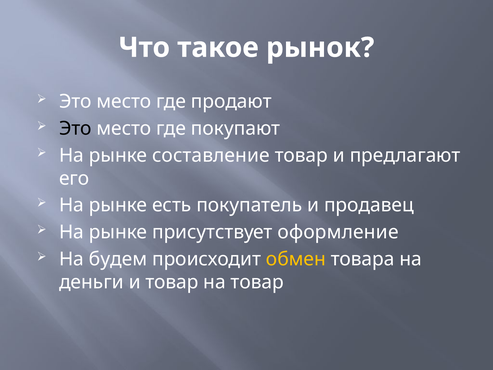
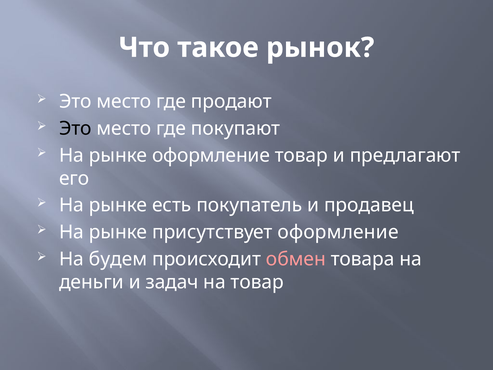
рынке составление: составление -> оформление
обмен colour: yellow -> pink
и товар: товар -> задач
